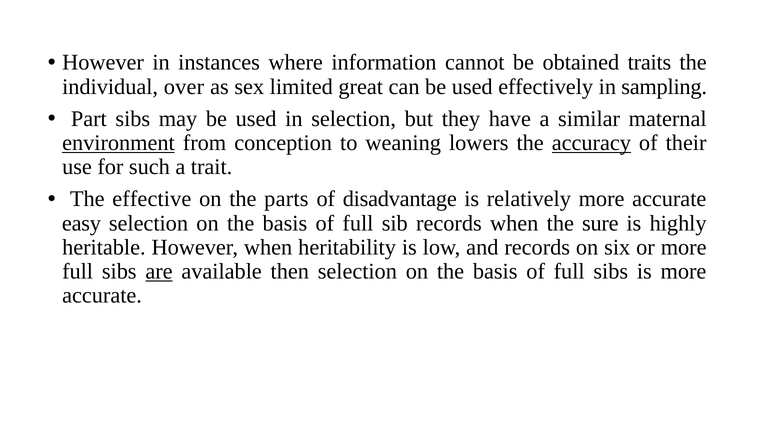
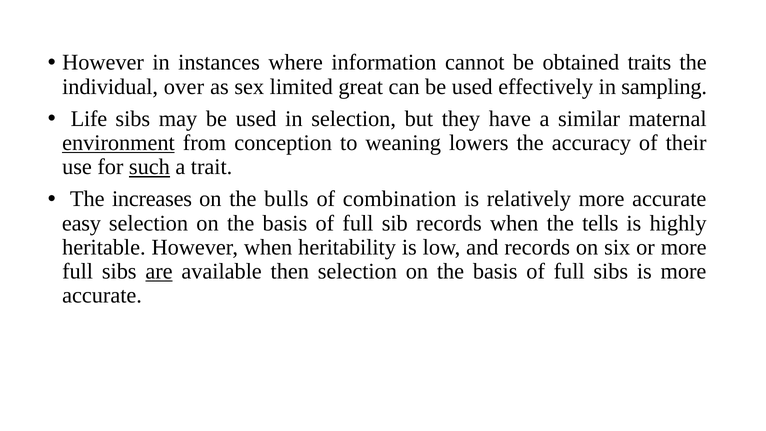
Part: Part -> Life
accuracy underline: present -> none
such underline: none -> present
effective: effective -> increases
parts: parts -> bulls
disadvantage: disadvantage -> combination
sure: sure -> tells
